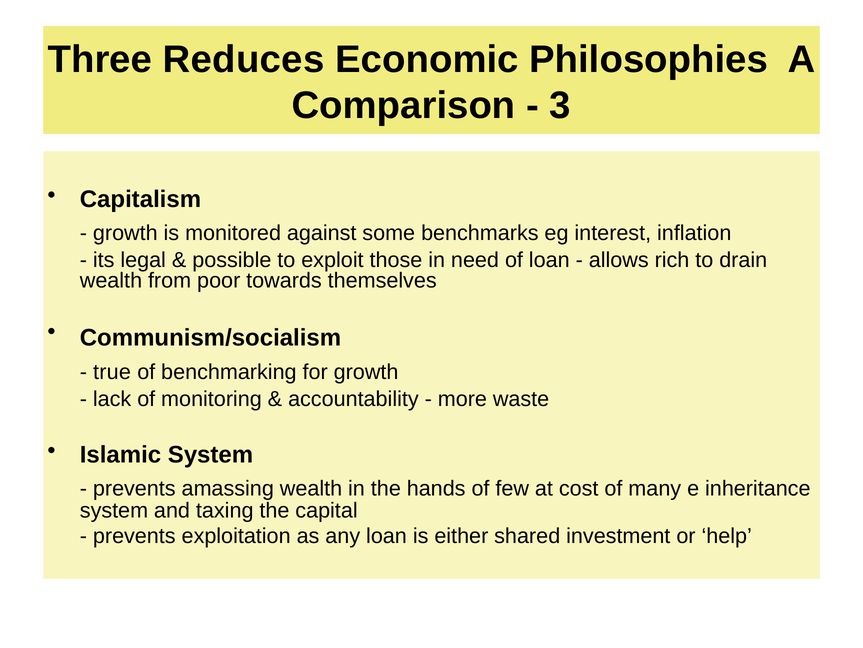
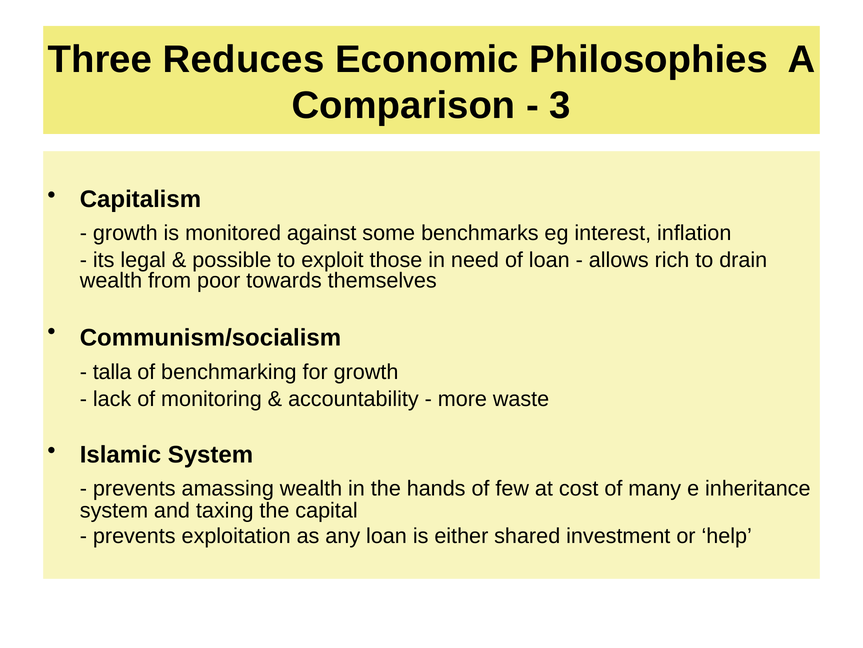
true: true -> talla
